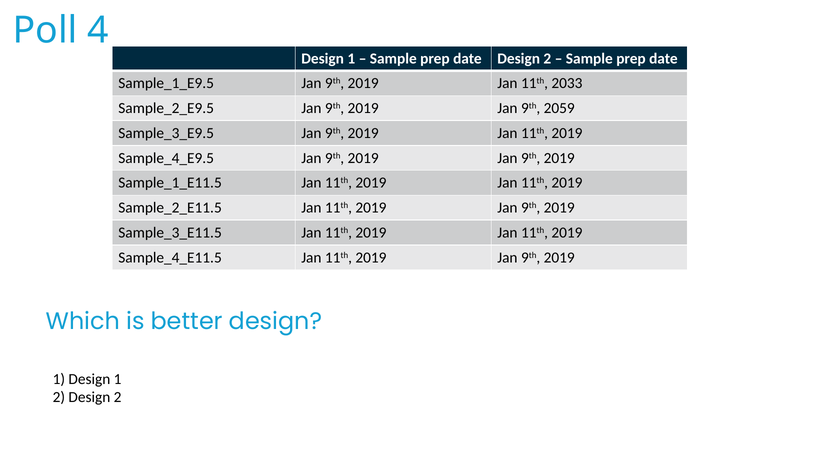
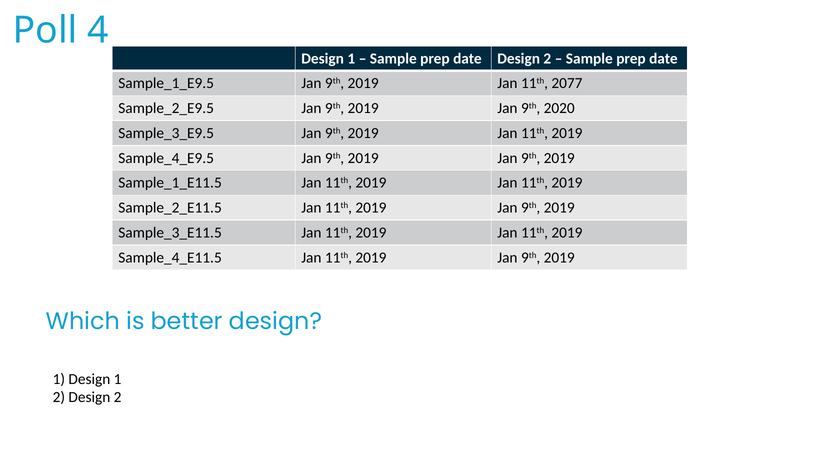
2033: 2033 -> 2077
2059: 2059 -> 2020
